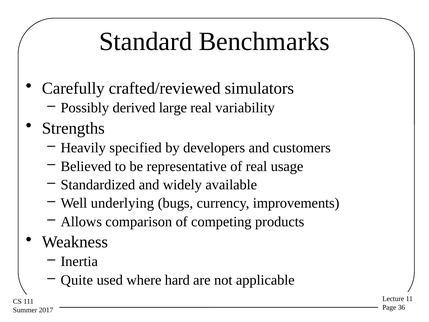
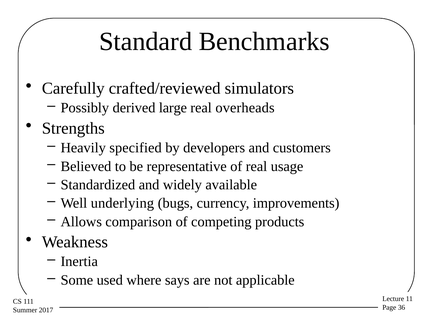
variability: variability -> overheads
Quite: Quite -> Some
hard: hard -> says
